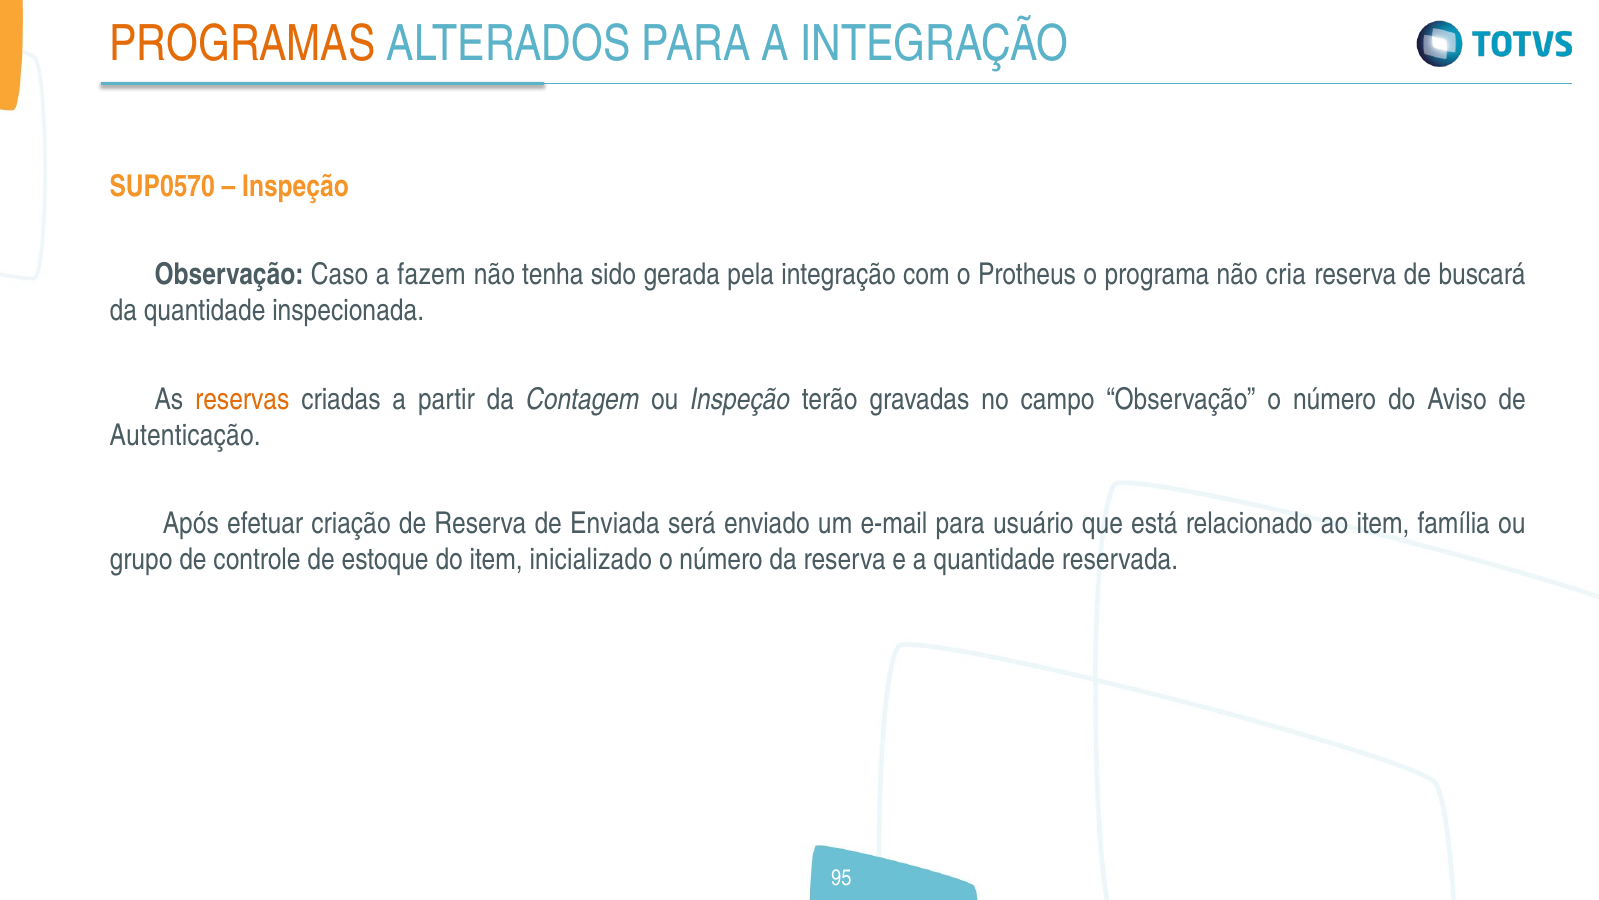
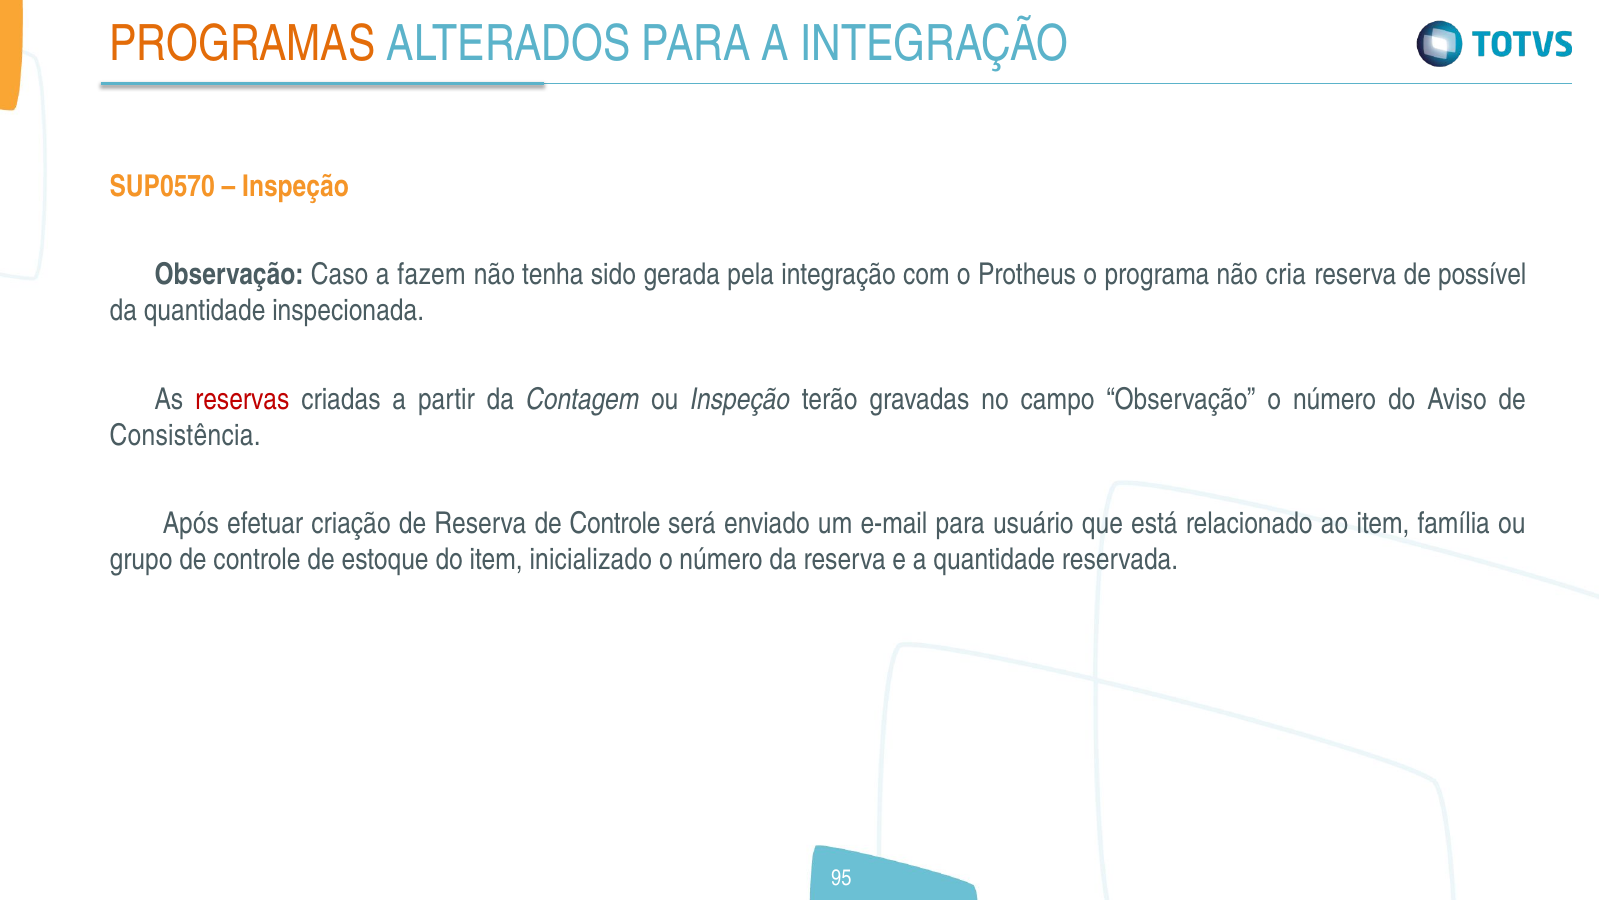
buscará: buscará -> possível
reservas colour: orange -> red
Autenticação: Autenticação -> Consistência
Reserva de Enviada: Enviada -> Controle
